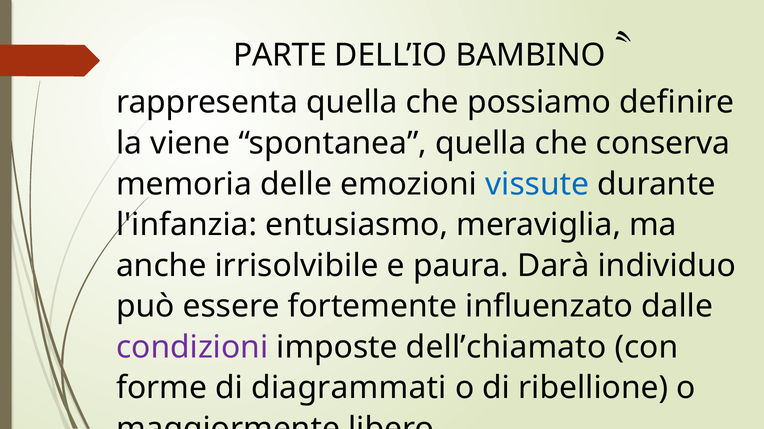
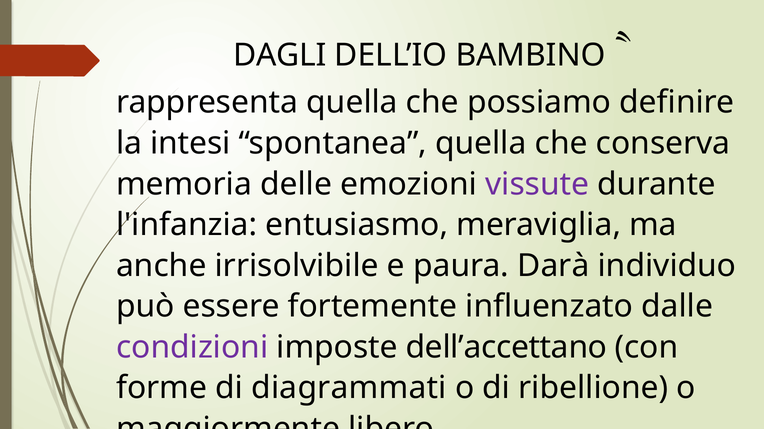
PARTE: PARTE -> DAGLI
viene: viene -> intesi
vissute colour: blue -> purple
dell’chiamato: dell’chiamato -> dell’accettano
